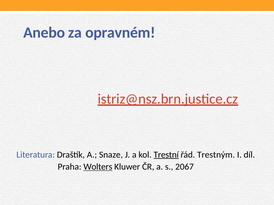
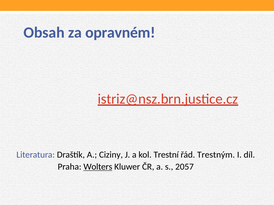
Anebo: Anebo -> Obsah
Snaze: Snaze -> Ciziny
Trestní underline: present -> none
2067: 2067 -> 2057
